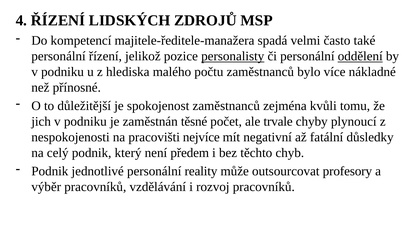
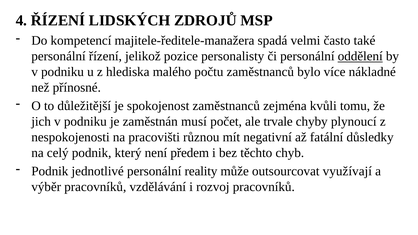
personalisty underline: present -> none
těsné: těsné -> musí
nejvíce: nejvíce -> různou
profesory: profesory -> využívají
